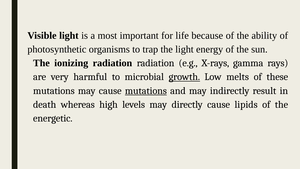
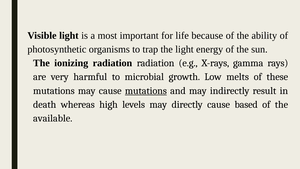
growth underline: present -> none
lipids: lipids -> based
energetic: energetic -> available
